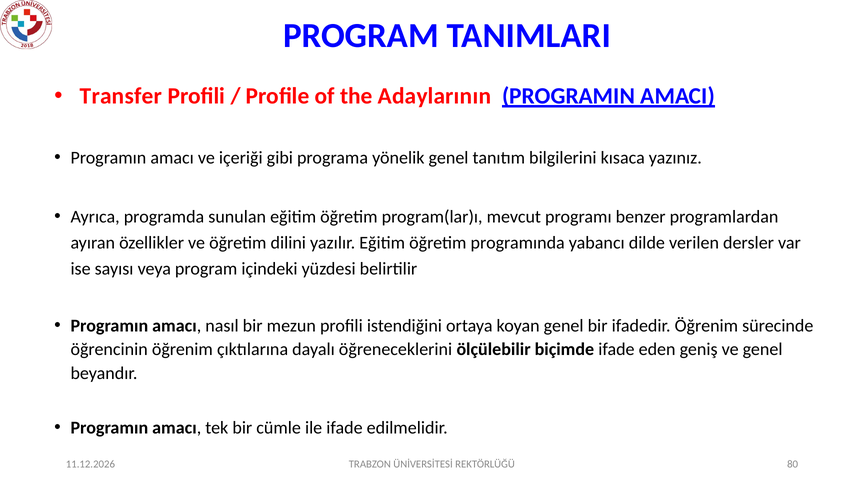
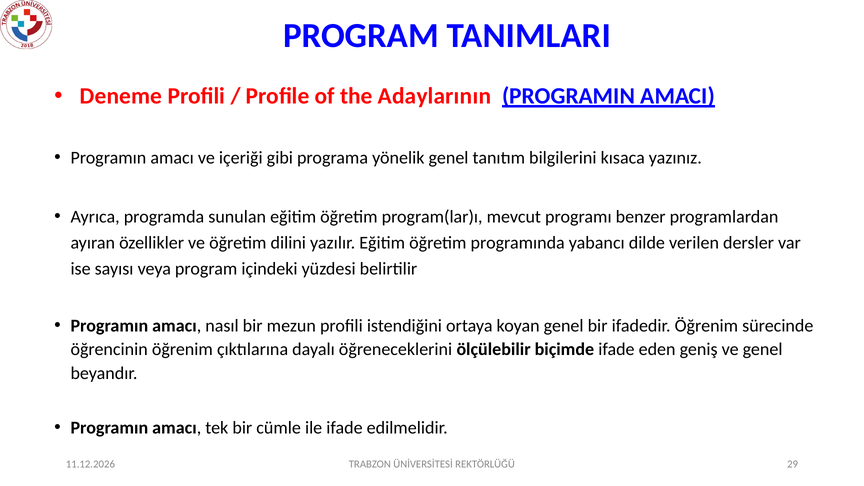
Transfer: Transfer -> Deneme
80: 80 -> 29
